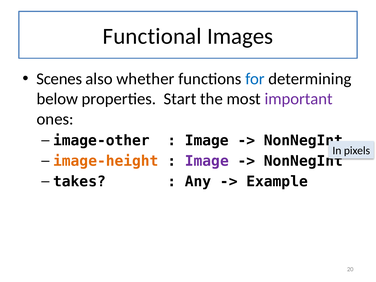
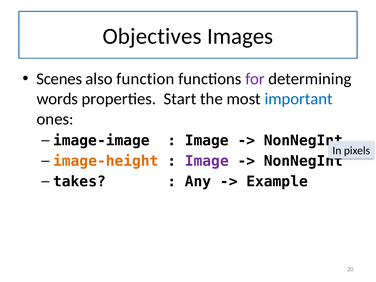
Functional: Functional -> Objectives
whether: whether -> function
for colour: blue -> purple
below: below -> words
important colour: purple -> blue
image-other: image-other -> image-image
